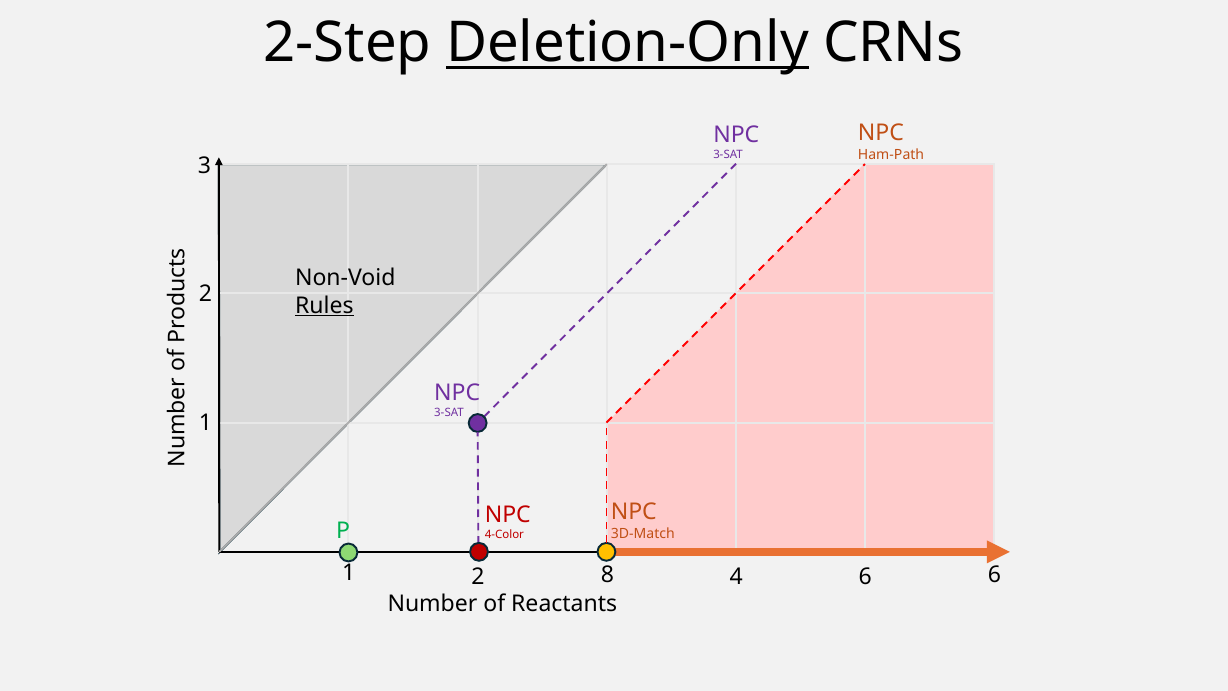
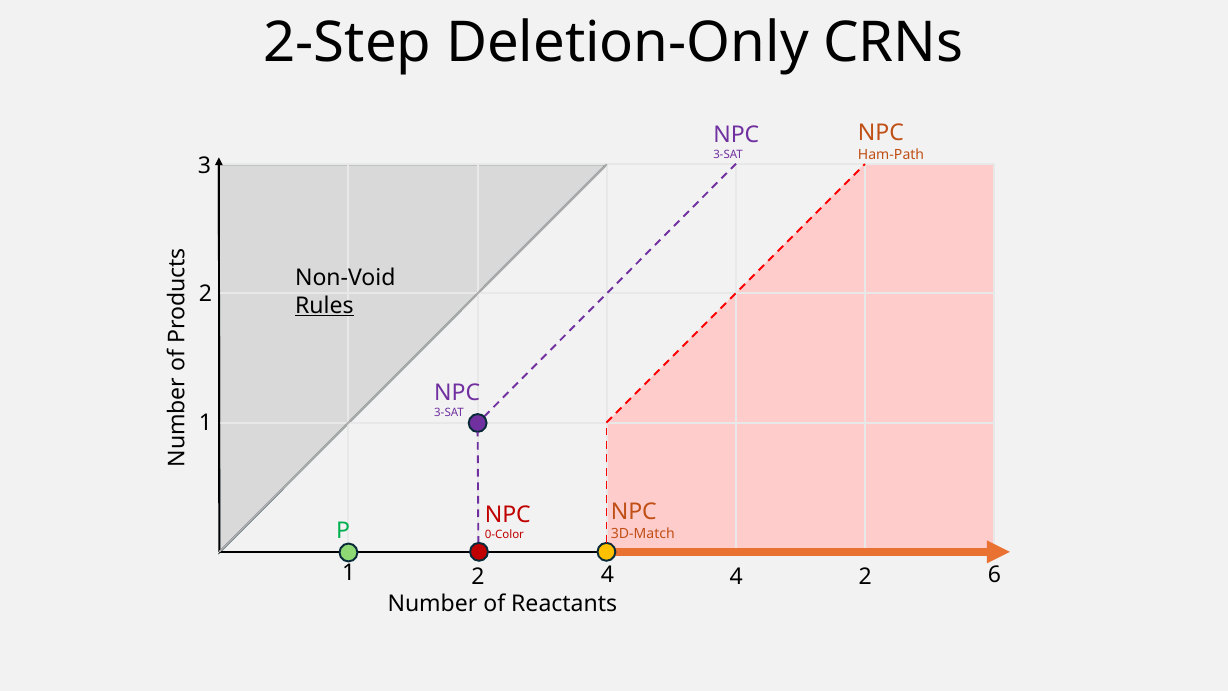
Deletion-Only underline: present -> none
4-Color: 4-Color -> 0-Color
2 8: 8 -> 4
4 6: 6 -> 2
